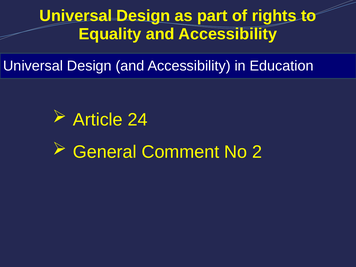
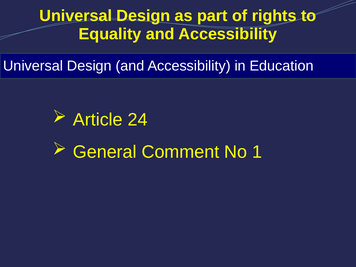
2: 2 -> 1
